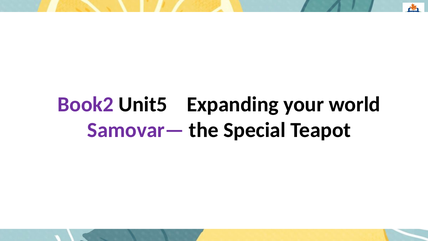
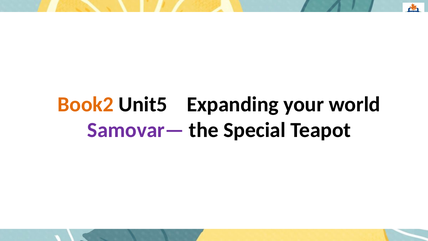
Book2 colour: purple -> orange
